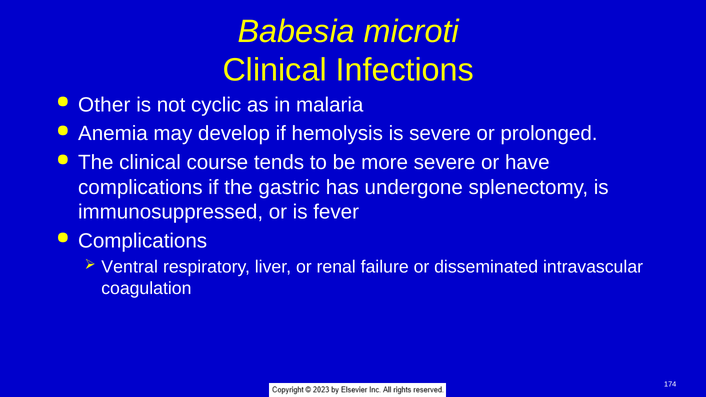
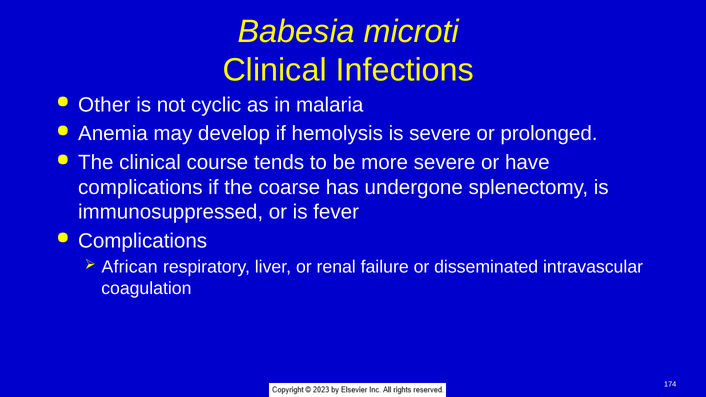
gastric: gastric -> coarse
Ventral: Ventral -> African
